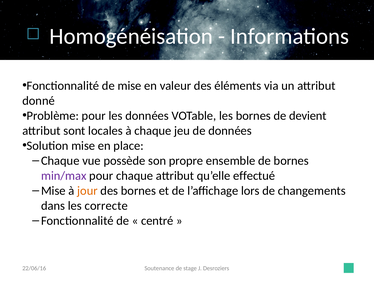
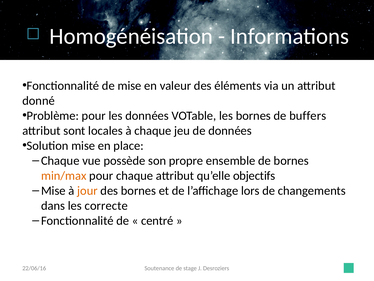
devient: devient -> buffers
min/max colour: purple -> orange
effectué: effectué -> objectifs
